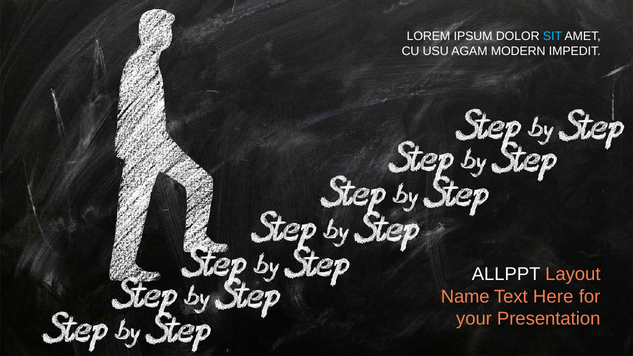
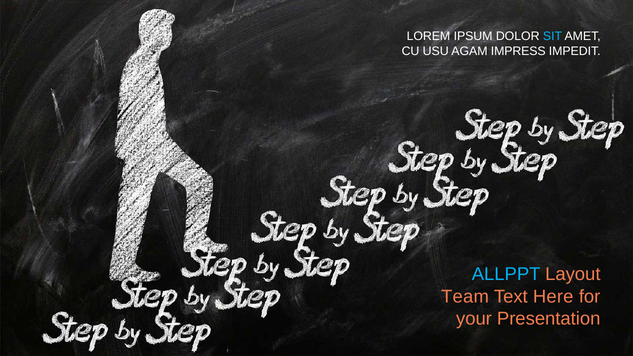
MODERN: MODERN -> IMPRESS
ALLPPT colour: white -> light blue
Name: Name -> Team
